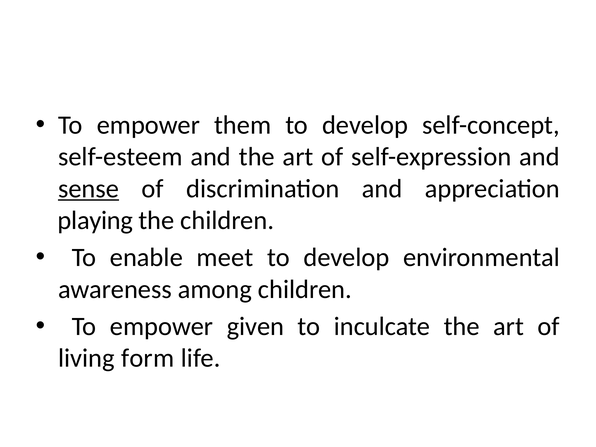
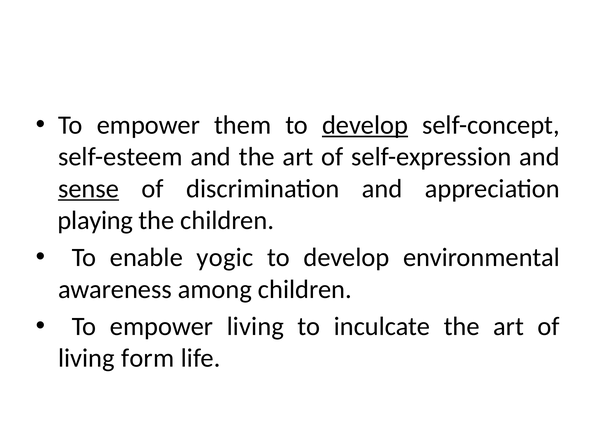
develop at (365, 125) underline: none -> present
meet: meet -> yogic
empower given: given -> living
